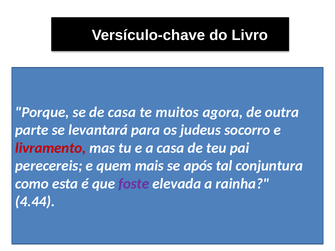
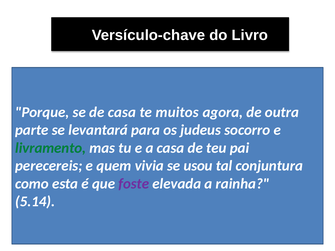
livramento colour: red -> green
mais: mais -> vivia
após: após -> usou
4.44: 4.44 -> 5.14
